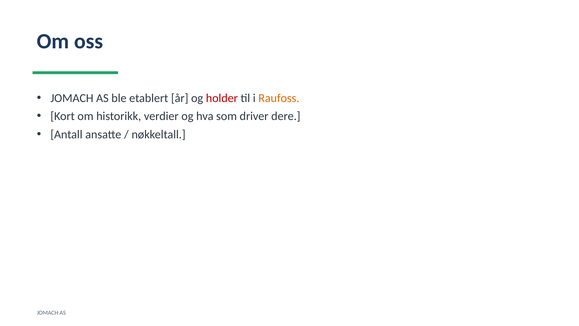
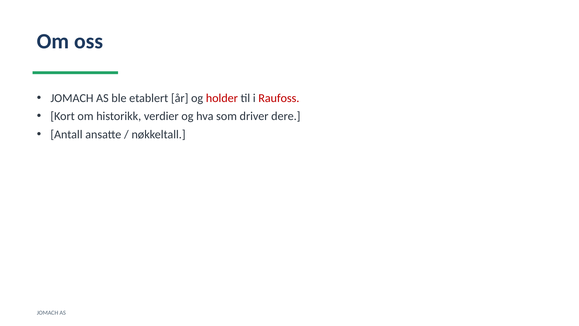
Raufoss colour: orange -> red
